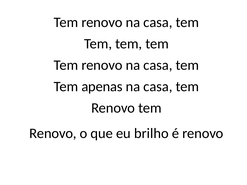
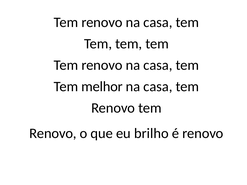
apenas: apenas -> melhor
